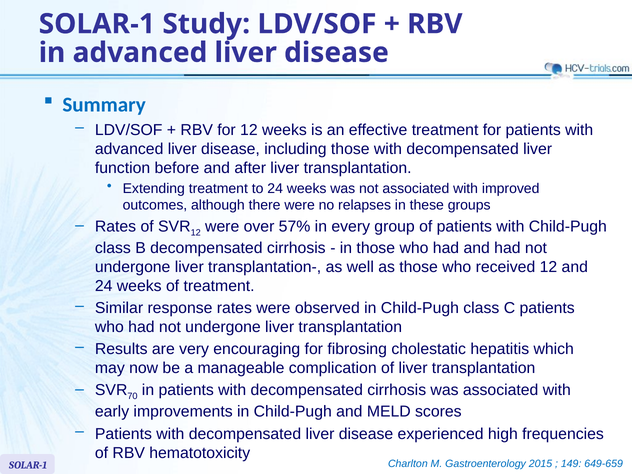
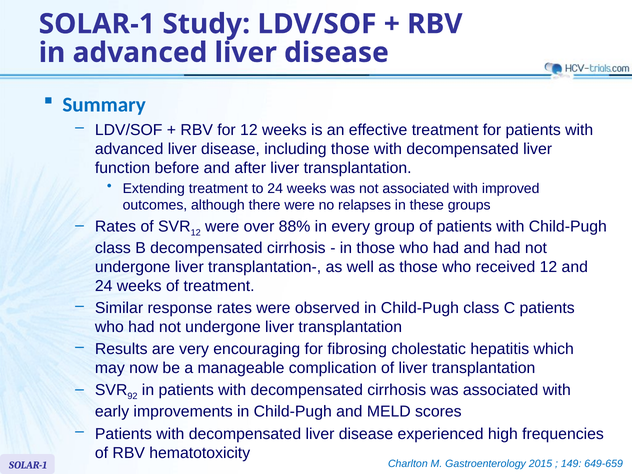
57%: 57% -> 88%
70: 70 -> 92
